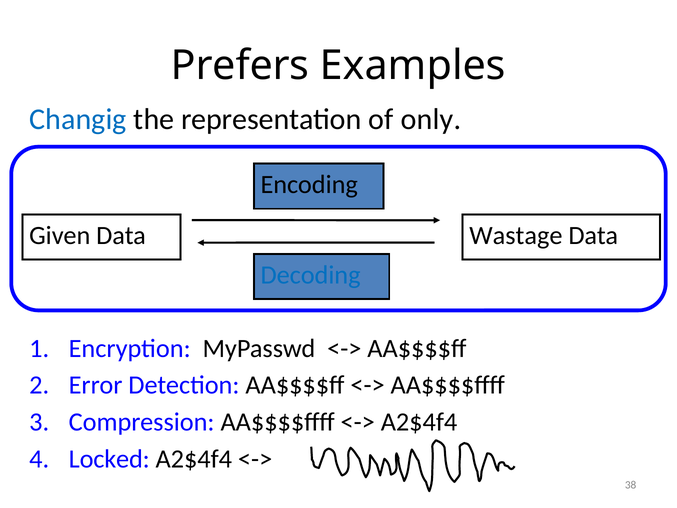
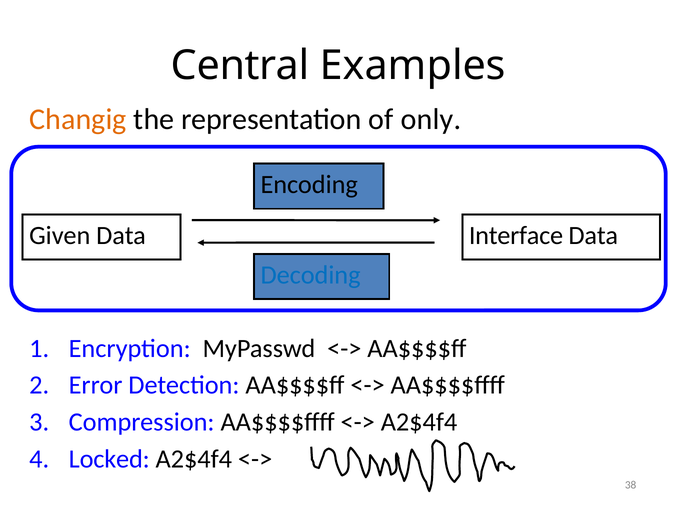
Prefers: Prefers -> Central
Changig colour: blue -> orange
Wastage: Wastage -> Interface
